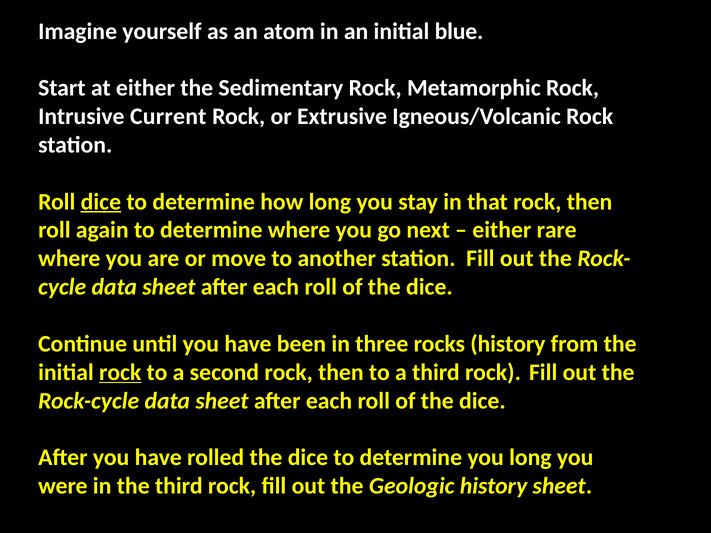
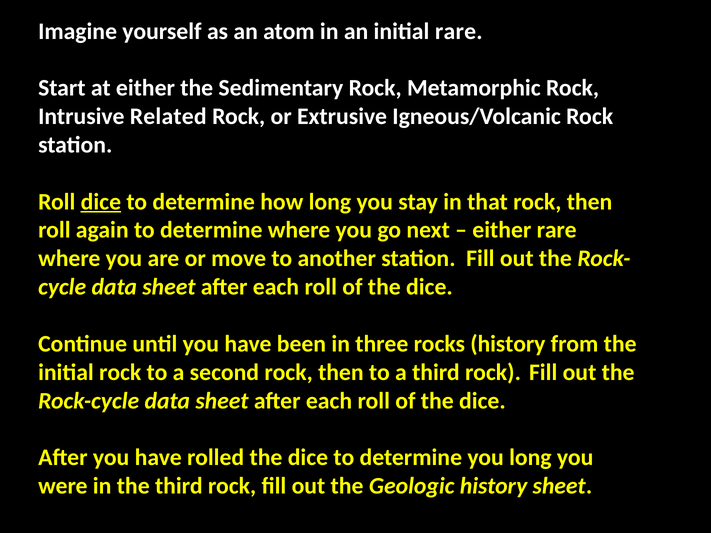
initial blue: blue -> rare
Current: Current -> Related
rock at (120, 372) underline: present -> none
